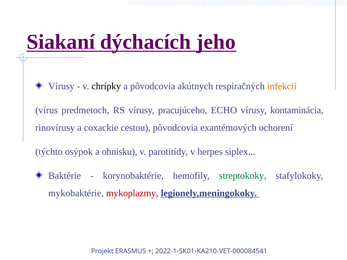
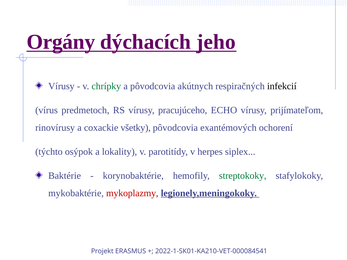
Siakaní: Siakaní -> Orgány
chrípky colour: black -> green
infekcií colour: orange -> black
kontaminácia: kontaminácia -> prijímateľom
cestou: cestou -> všetky
ohnisku: ohnisku -> lokality
